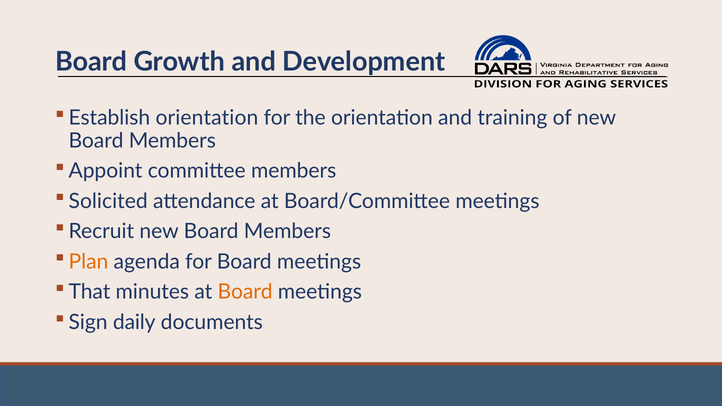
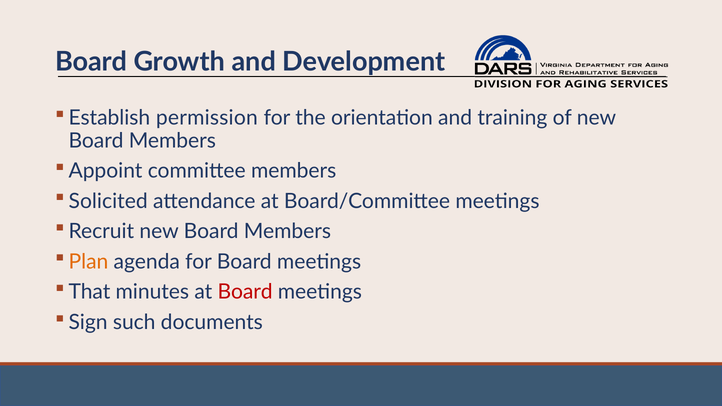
Establish orientation: orientation -> permission
Board at (245, 292) colour: orange -> red
daily: daily -> such
